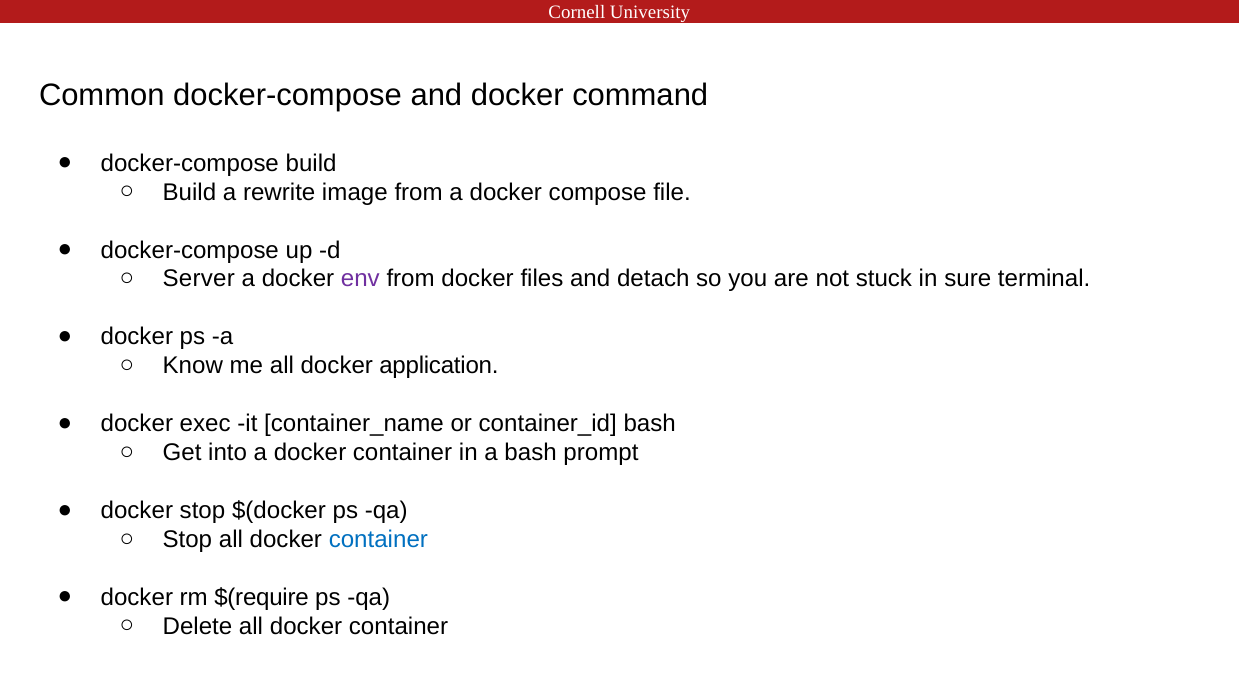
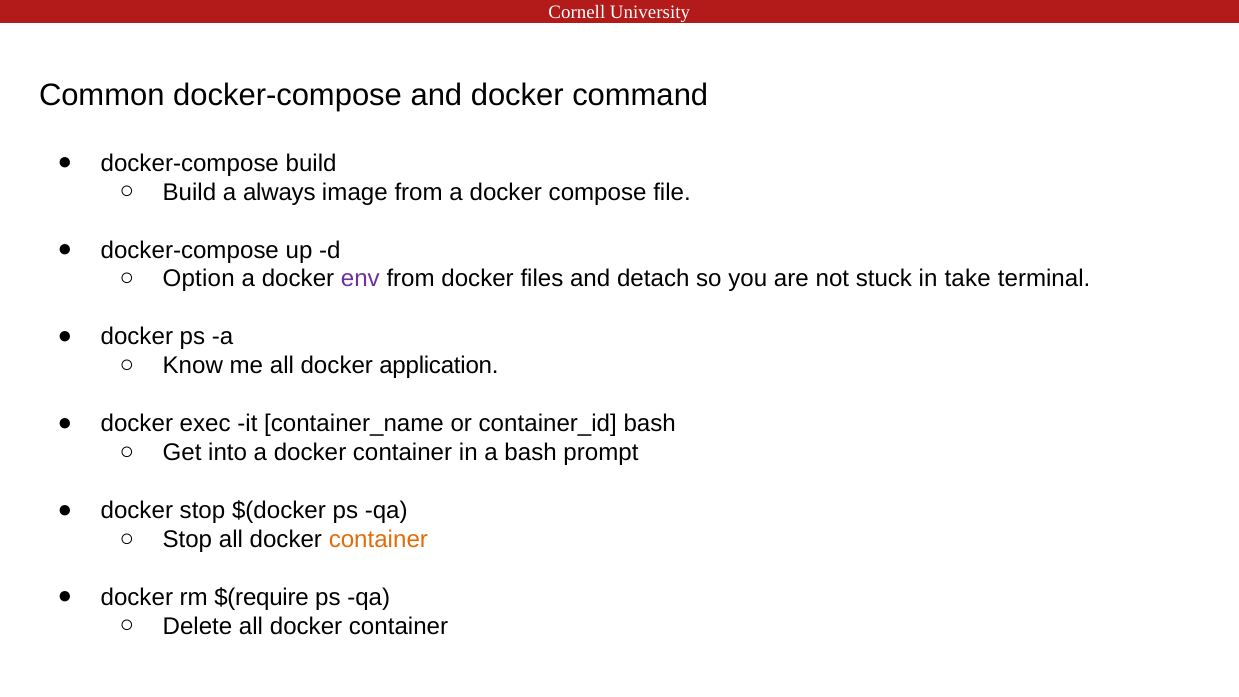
rewrite: rewrite -> always
Server: Server -> Option
sure: sure -> take
container at (378, 539) colour: blue -> orange
